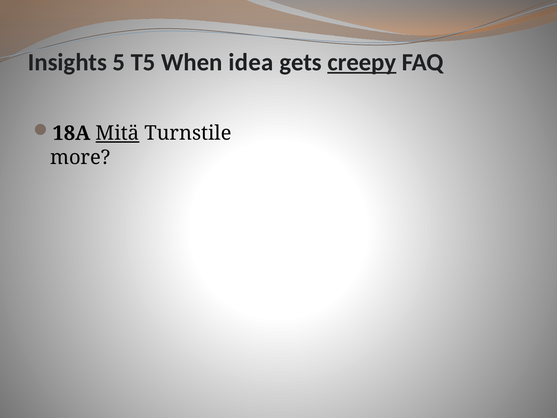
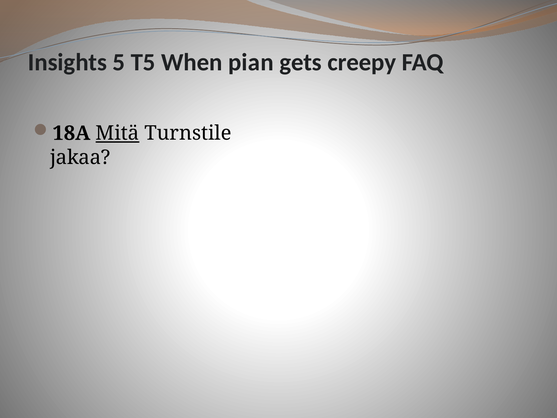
idea: idea -> pian
creepy underline: present -> none
more: more -> jakaa
